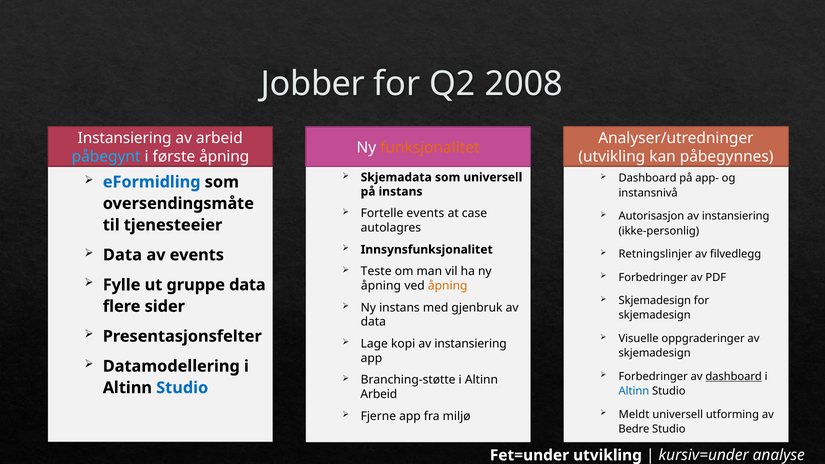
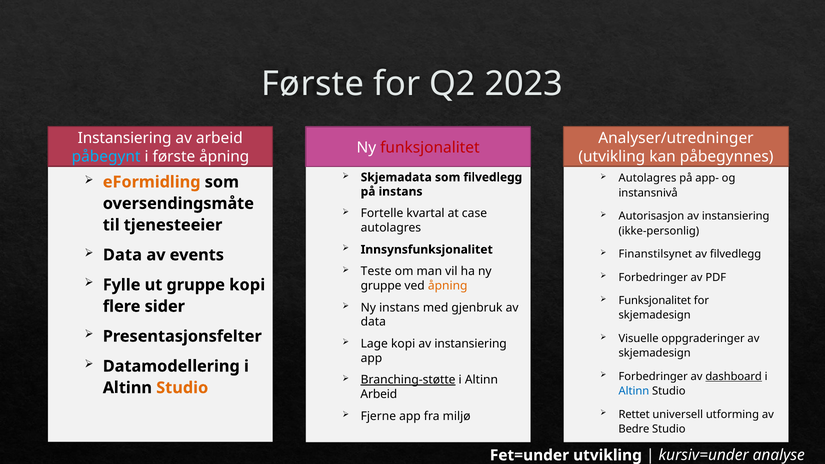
Jobber at (313, 84): Jobber -> Første
2008: 2008 -> 2023
funksjonalitet at (430, 148) colour: orange -> red
som universell: universell -> filvedlegg
Dashboard at (648, 178): Dashboard -> Autolagres
eFormidling colour: blue -> orange
Fortelle events: events -> kvartal
Retningslinjer: Retningslinjer -> Finanstilsynet
gruppe data: data -> kopi
åpning at (381, 286): åpning -> gruppe
Skjemadesign at (655, 301): Skjemadesign -> Funksjonalitet
Branching-støtte underline: none -> present
Studio at (182, 388) colour: blue -> orange
Meldt: Meldt -> Rettet
